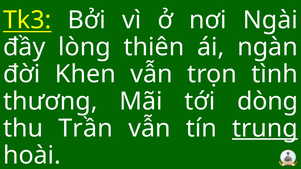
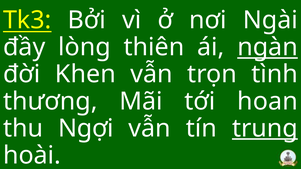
ngàn underline: none -> present
dòng: dòng -> hoan
Trần: Trần -> Ngợi
